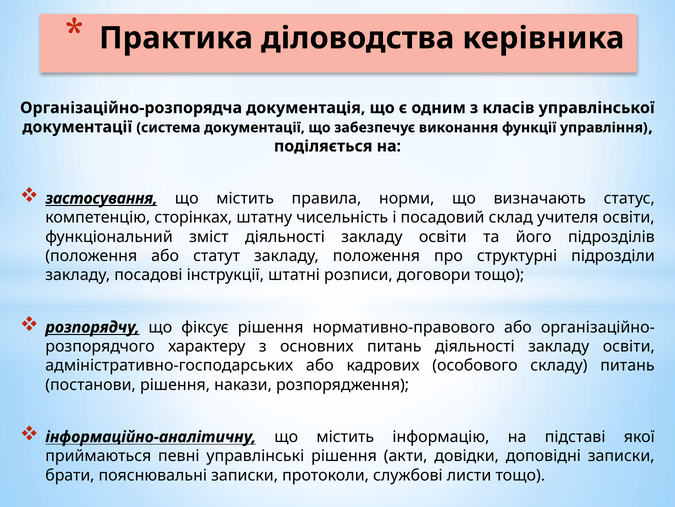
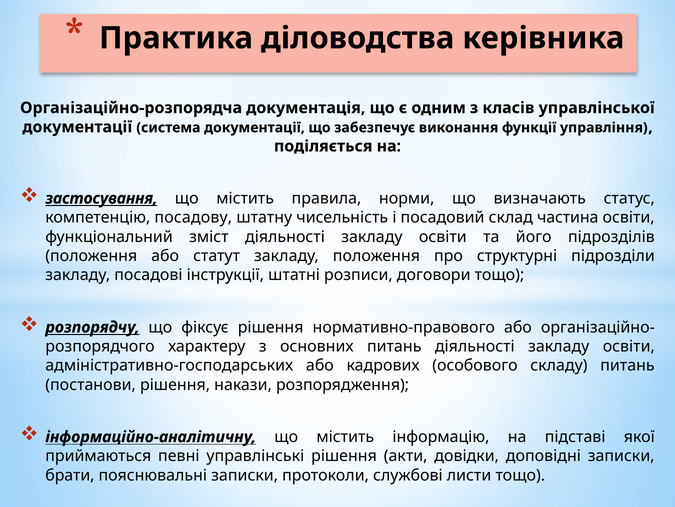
сторінках: сторінках -> посадову
учителя: учителя -> частина
